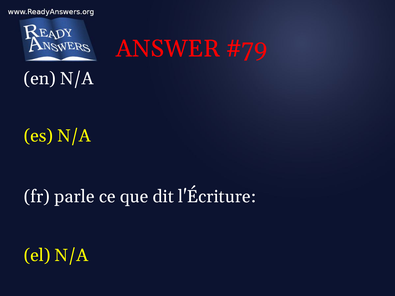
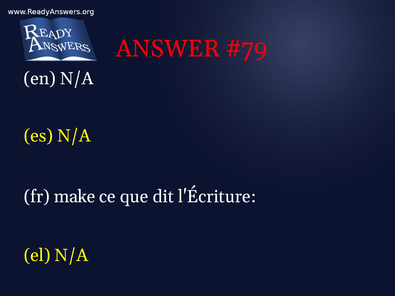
parle: parle -> make
